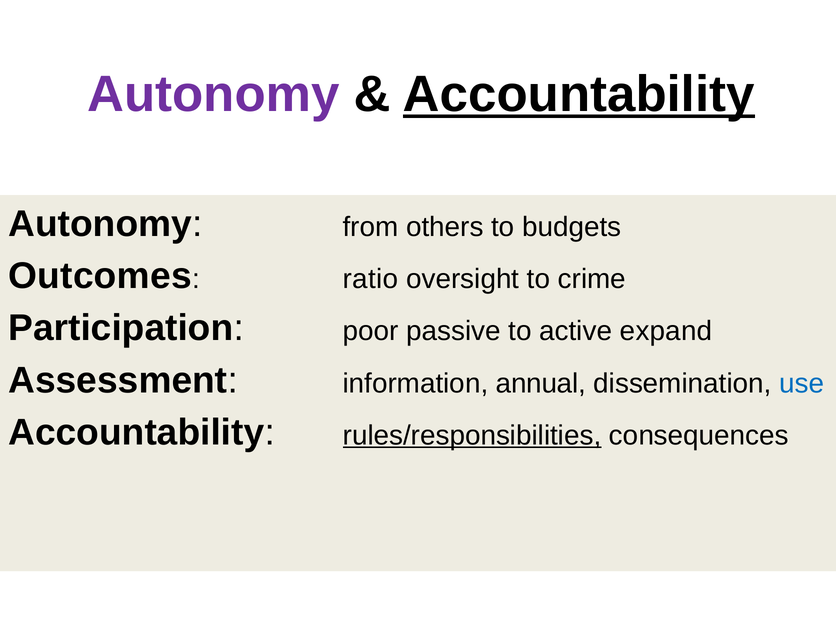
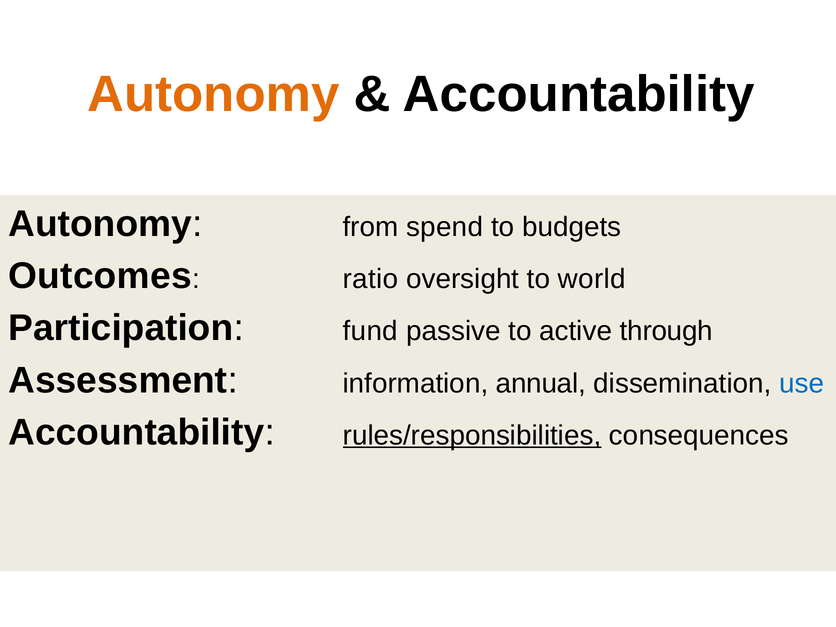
Autonomy at (213, 94) colour: purple -> orange
Accountability at (579, 94) underline: present -> none
others: others -> spend
crime: crime -> world
poor: poor -> fund
expand: expand -> through
